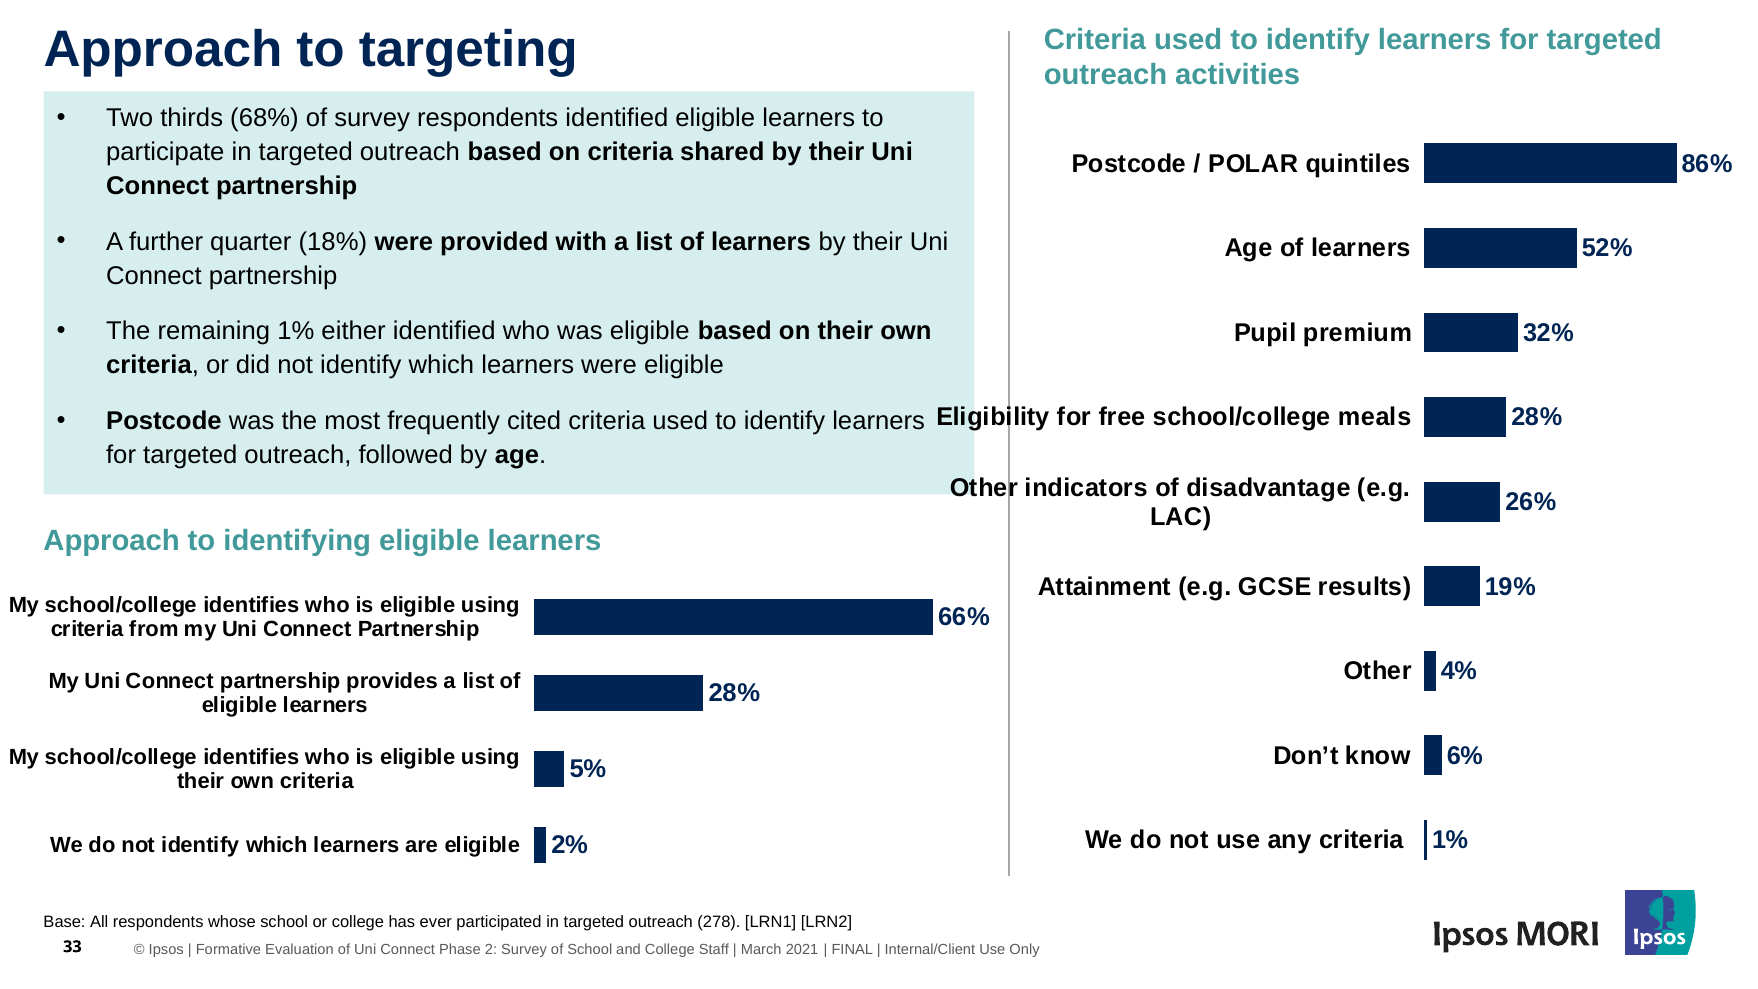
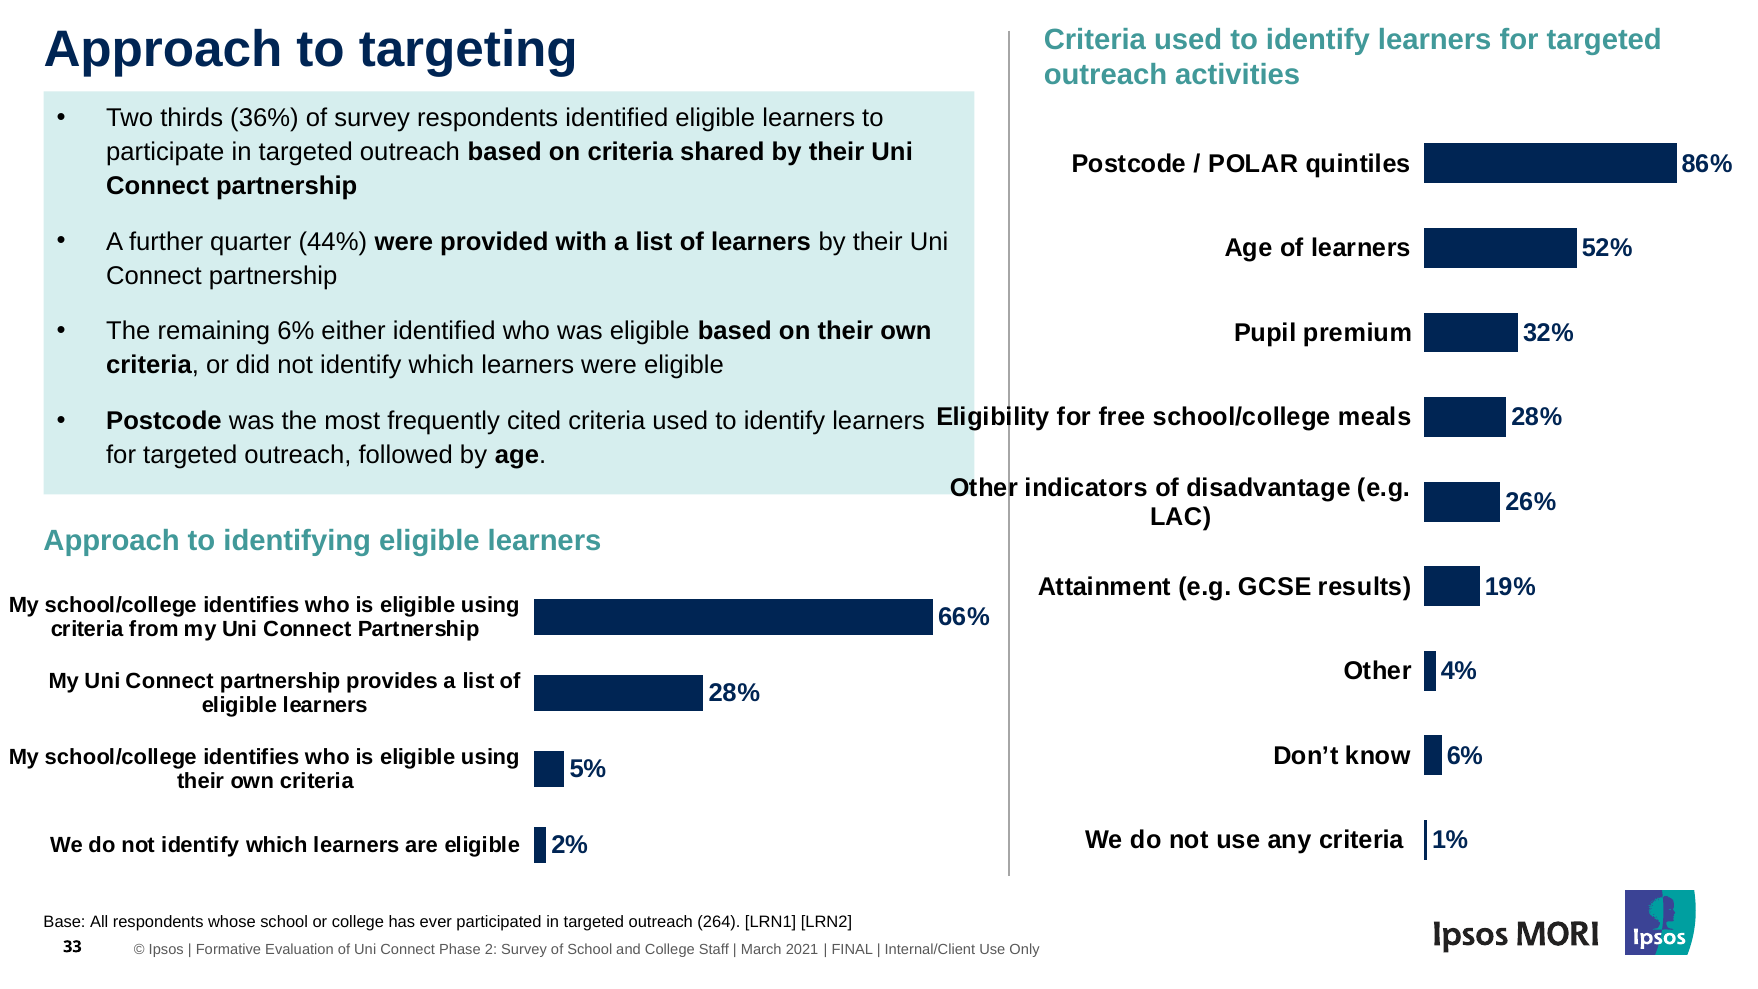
68%: 68% -> 36%
18%: 18% -> 44%
remaining 1%: 1% -> 6%
278: 278 -> 264
